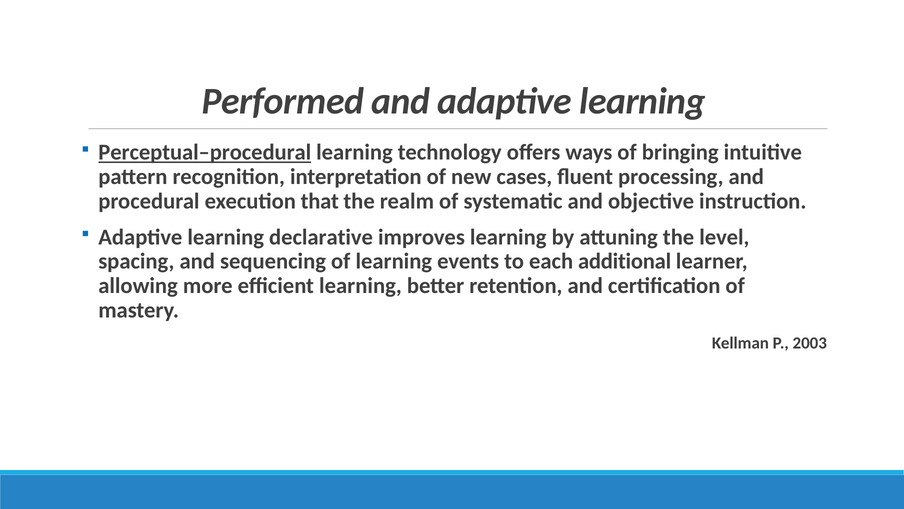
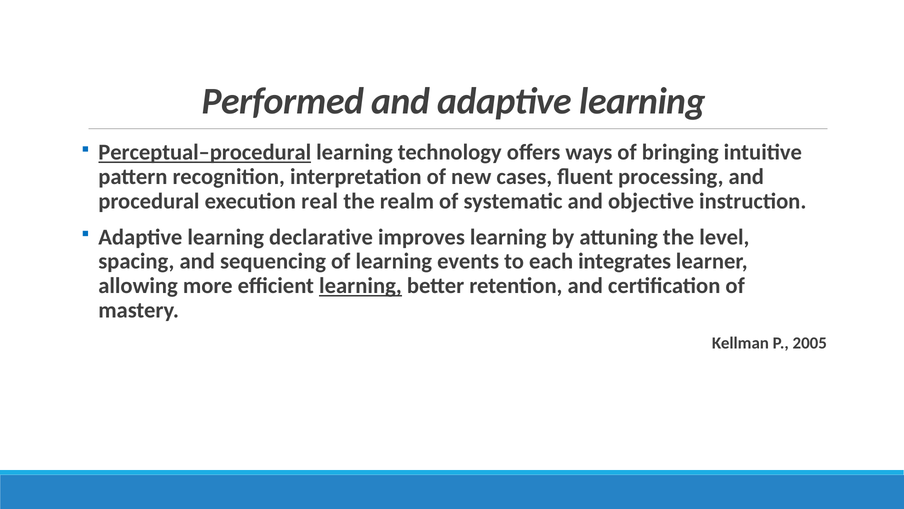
that: that -> real
additional: additional -> integrates
learning at (360, 286) underline: none -> present
2003: 2003 -> 2005
